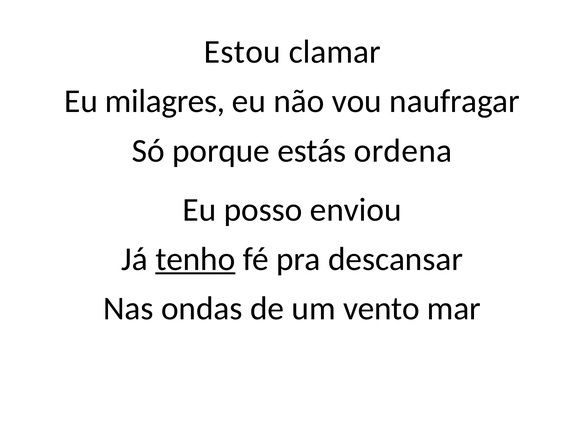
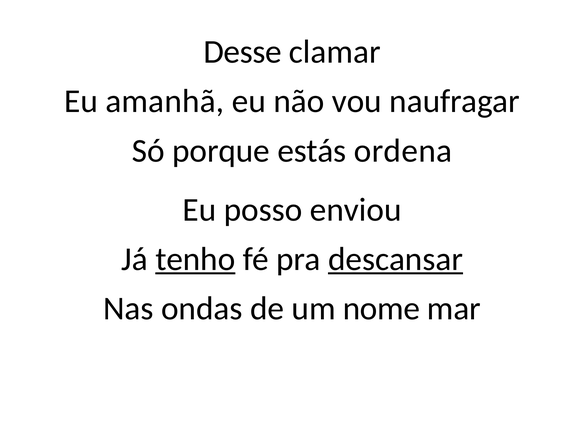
Estou: Estou -> Desse
milagres: milagres -> amanhã
descansar underline: none -> present
vento: vento -> nome
